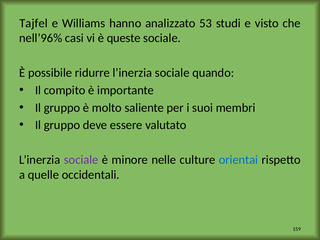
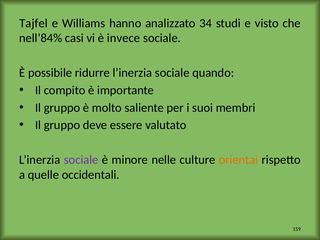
53: 53 -> 34
nell’96%: nell’96% -> nell’84%
queste: queste -> invece
orientai colour: blue -> orange
